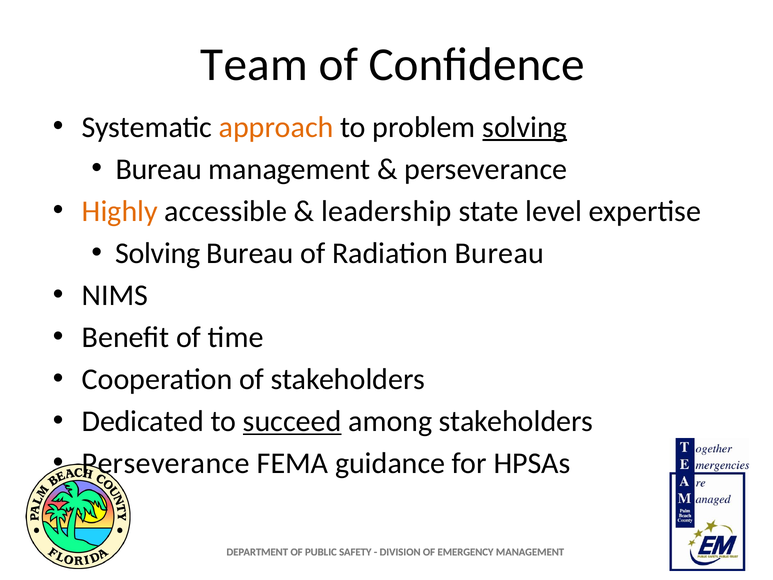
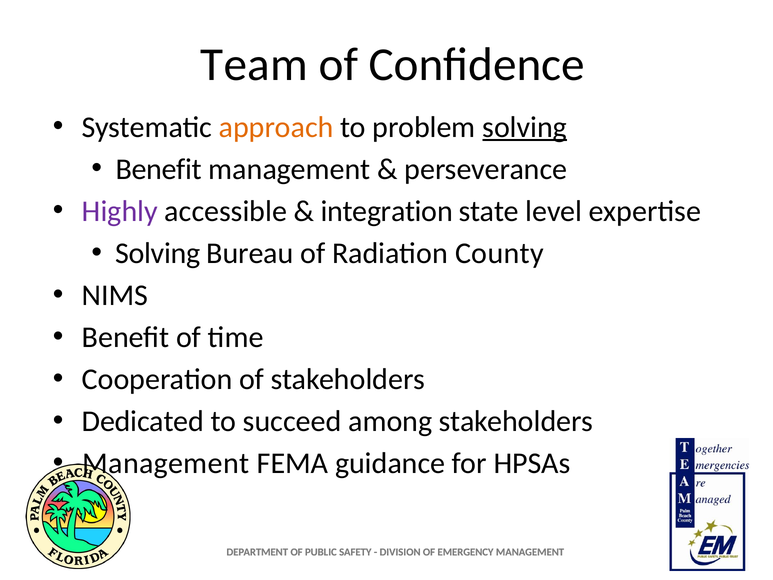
Bureau at (159, 169): Bureau -> Benefit
Highly colour: orange -> purple
leadership: leadership -> integration
Radiation Bureau: Bureau -> County
succeed underline: present -> none
Perseverance at (166, 463): Perseverance -> Management
